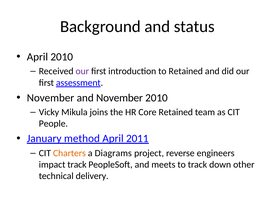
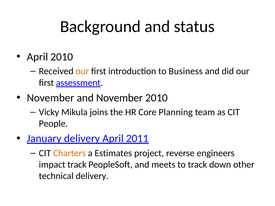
our at (82, 71) colour: purple -> orange
to Retained: Retained -> Business
Core Retained: Retained -> Planning
January method: method -> delivery
Diagrams: Diagrams -> Estimates
